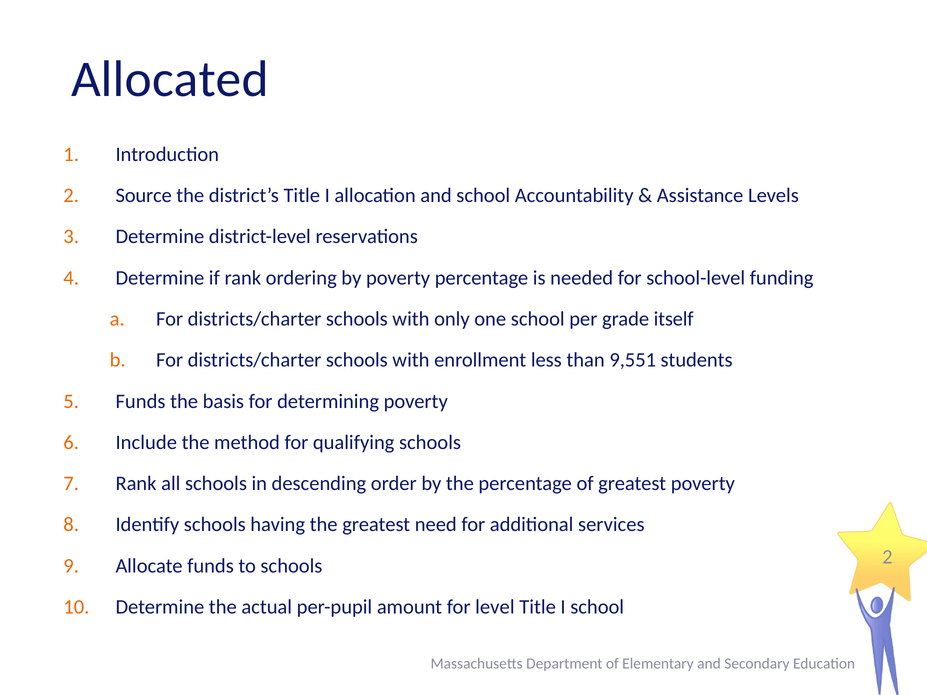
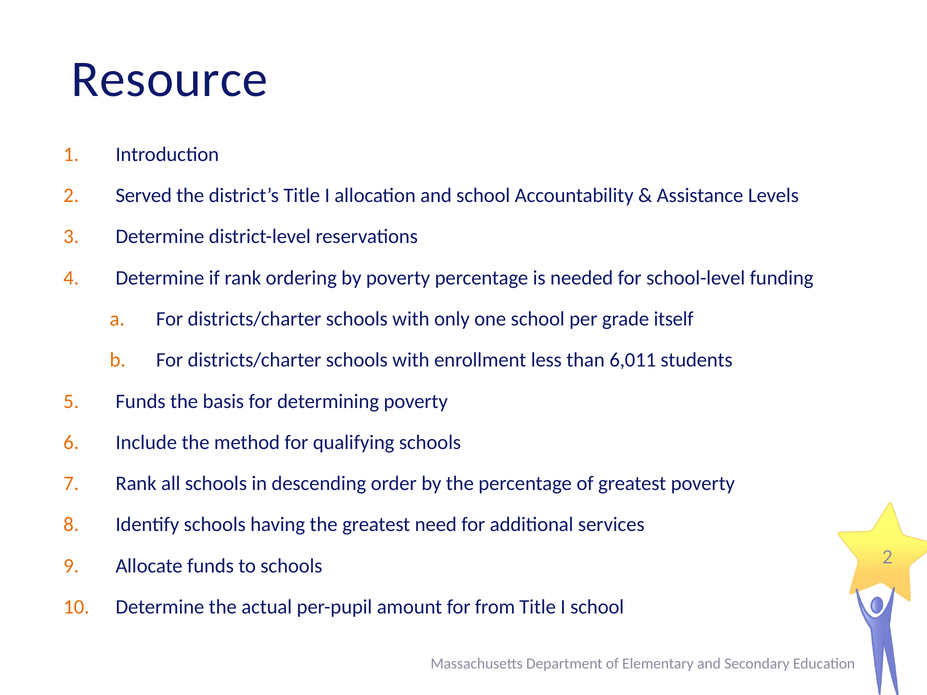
Allocated: Allocated -> Resource
Source: Source -> Served
9,551: 9,551 -> 6,011
level: level -> from
